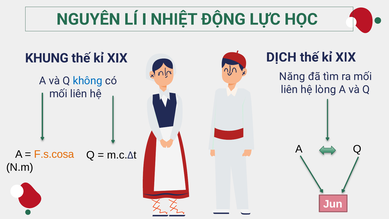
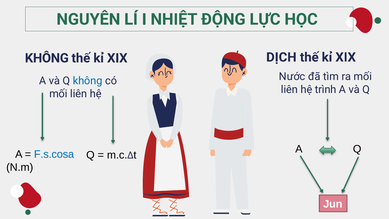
KHUNG at (47, 58): KHUNG -> KHÔNG
Năng: Năng -> Nước
lòng: lòng -> trình
F.s.cosa colour: orange -> blue
